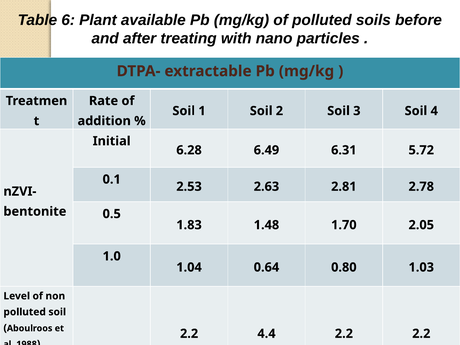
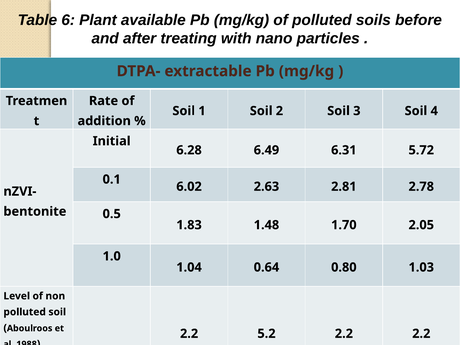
2.53: 2.53 -> 6.02
4.4: 4.4 -> 5.2
